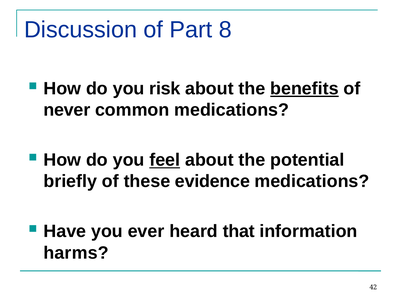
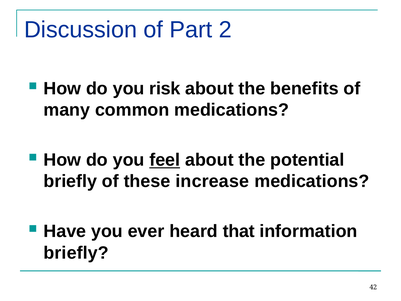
8: 8 -> 2
benefits underline: present -> none
never: never -> many
evidence: evidence -> increase
harms at (76, 253): harms -> briefly
